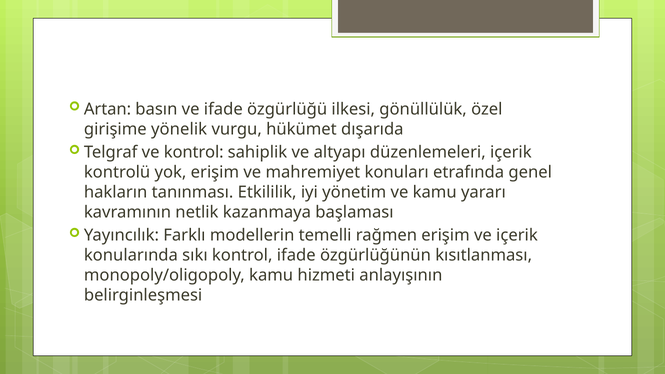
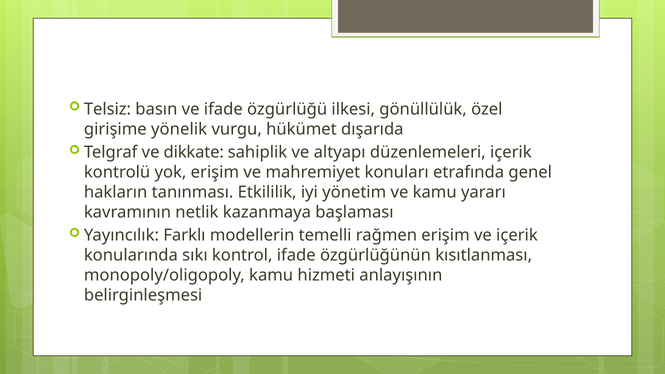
Artan: Artan -> Telsiz
ve kontrol: kontrol -> dikkate
